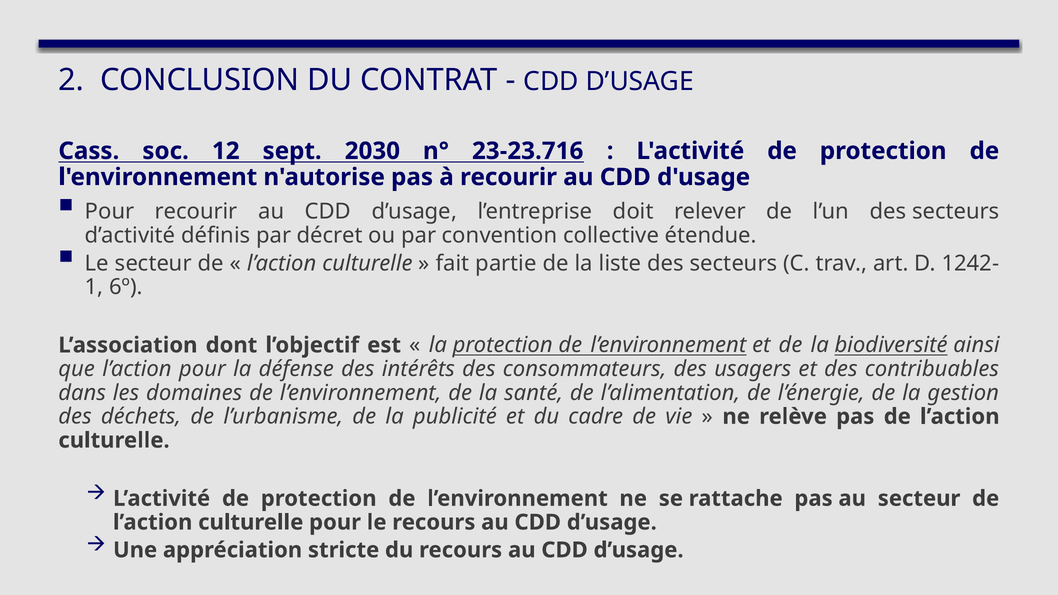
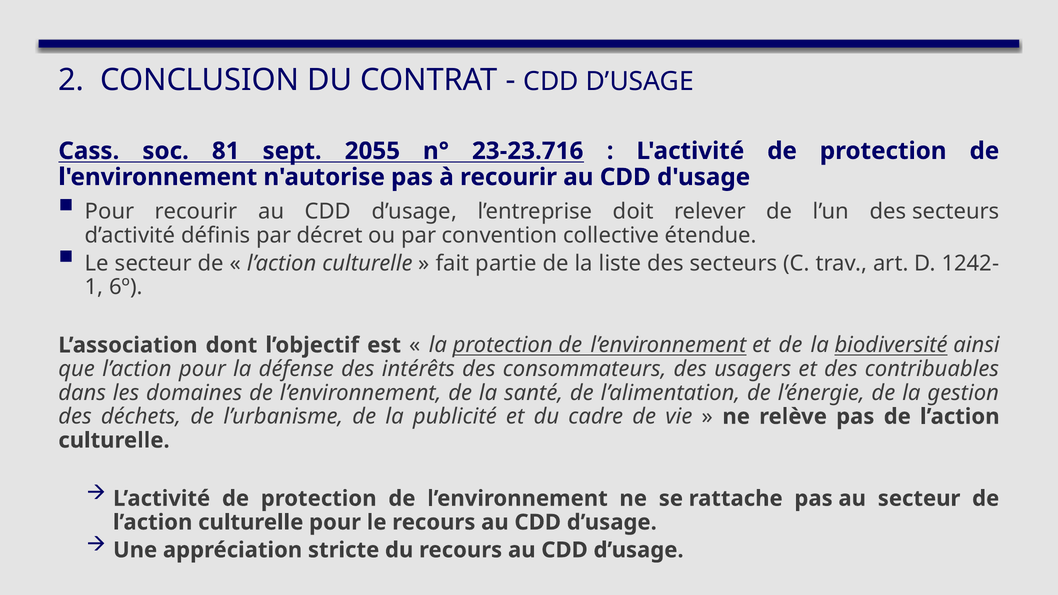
12: 12 -> 81
2030: 2030 -> 2055
